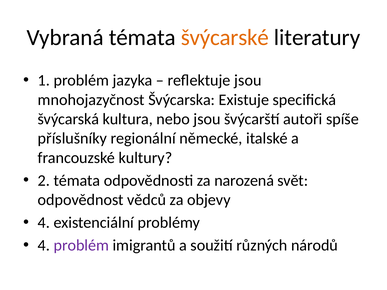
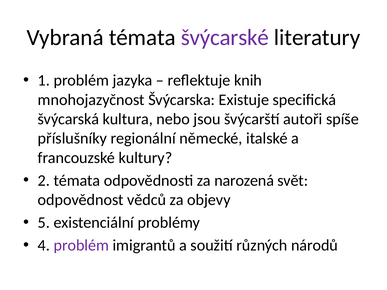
švýcarské colour: orange -> purple
reflektuje jsou: jsou -> knih
4 at (44, 223): 4 -> 5
